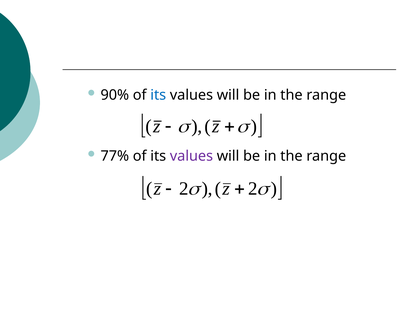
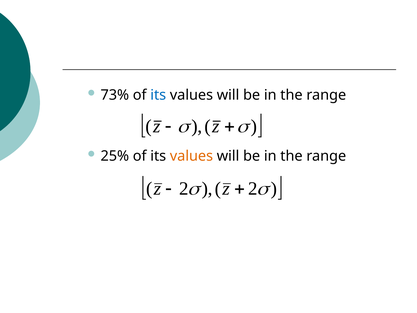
90%: 90% -> 73%
77%: 77% -> 25%
values at (191, 156) colour: purple -> orange
